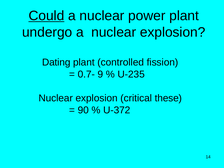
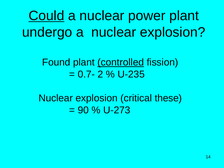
Dating: Dating -> Found
controlled underline: none -> present
9: 9 -> 2
U-372: U-372 -> U-273
